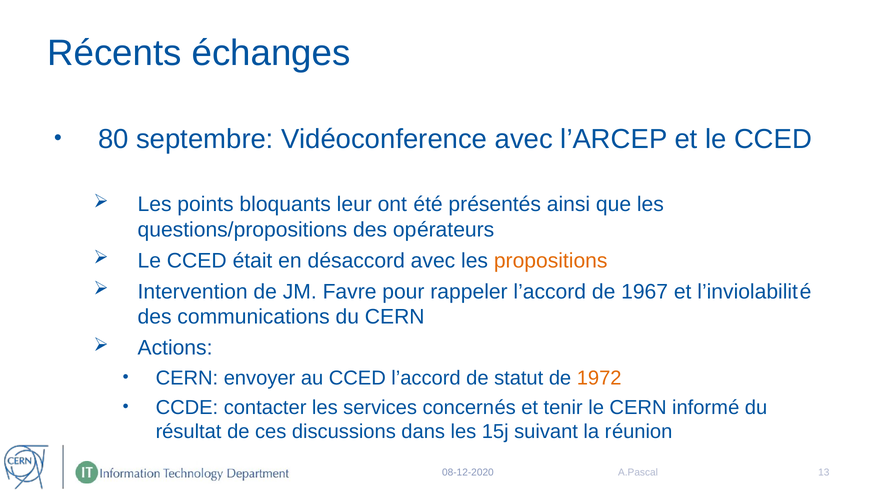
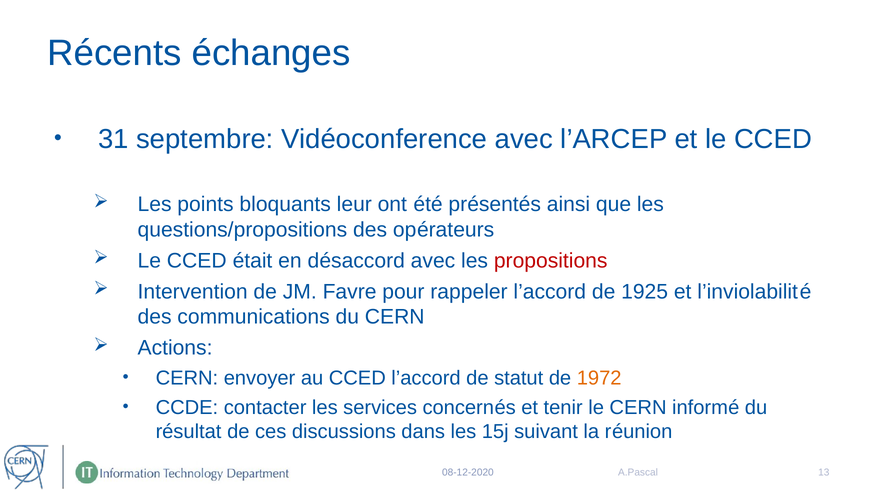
80: 80 -> 31
propositions colour: orange -> red
1967: 1967 -> 1925
